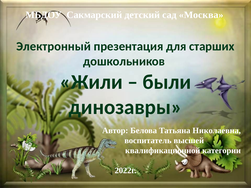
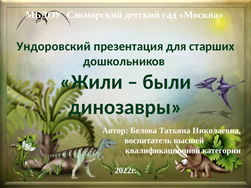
Электронный: Электронный -> Ундоровский
